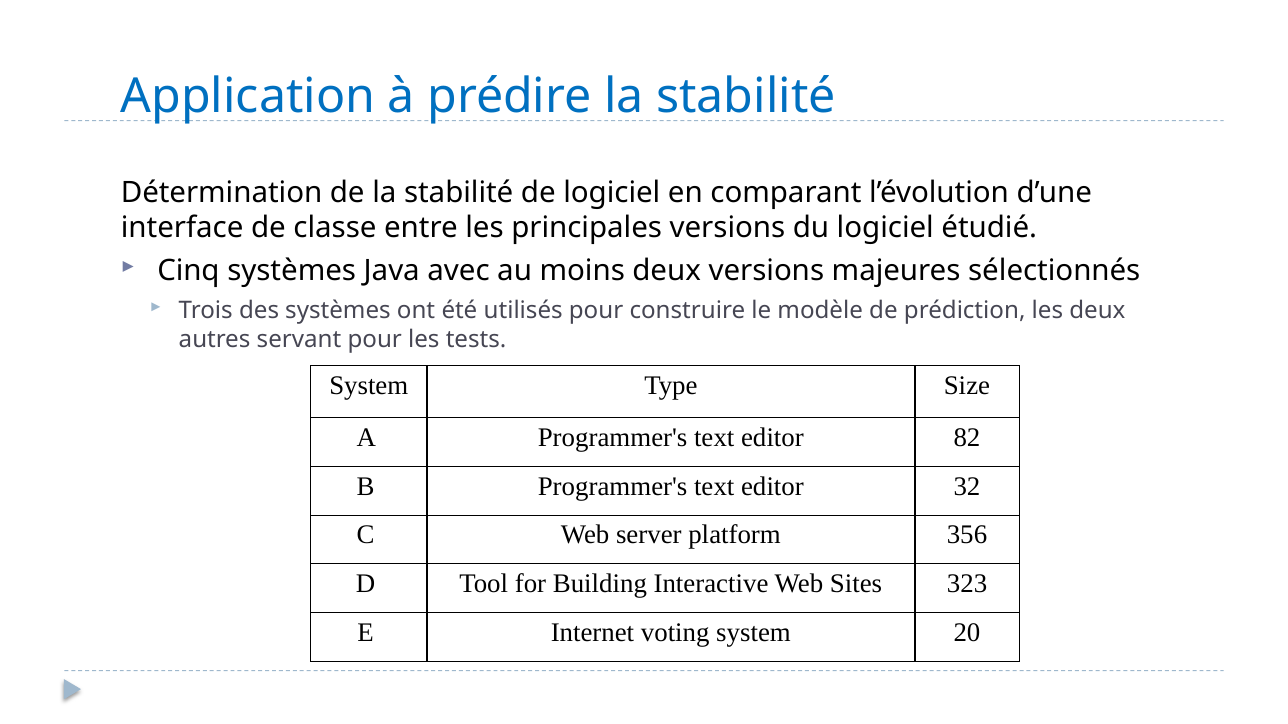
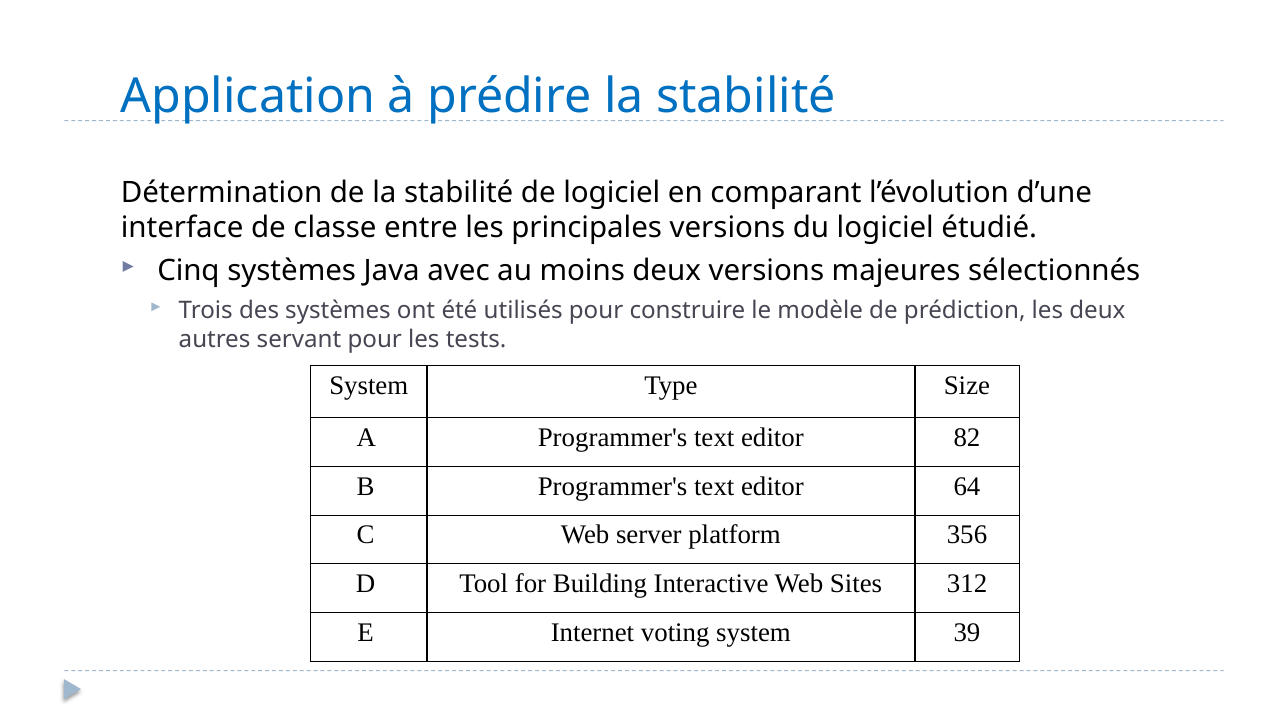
32: 32 -> 64
323: 323 -> 312
20: 20 -> 39
